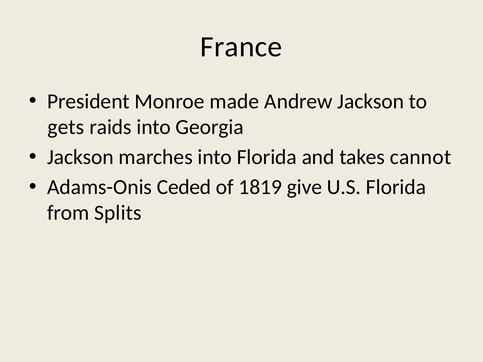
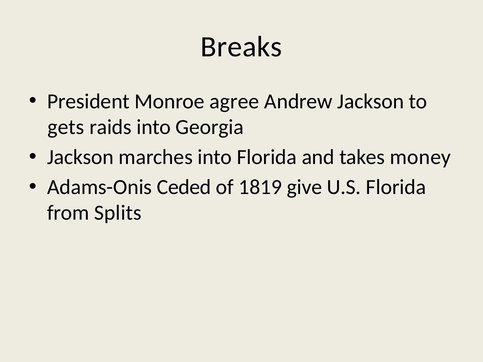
France: France -> Breaks
made: made -> agree
cannot: cannot -> money
